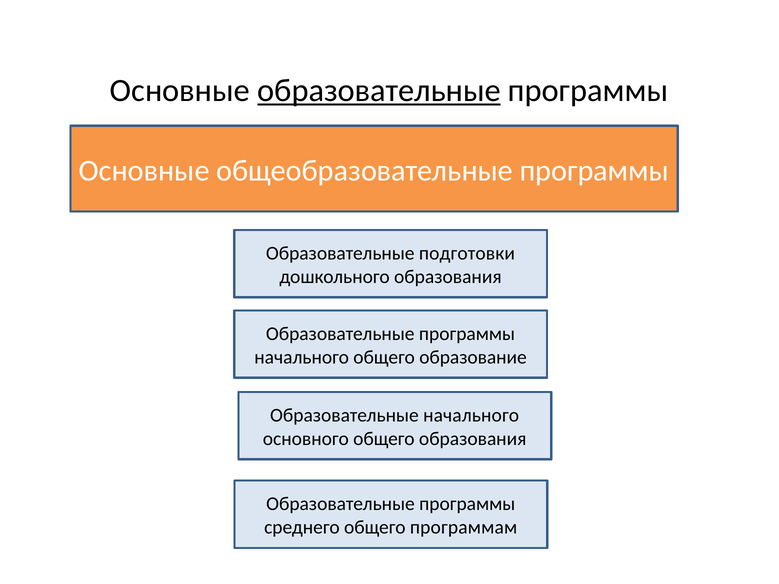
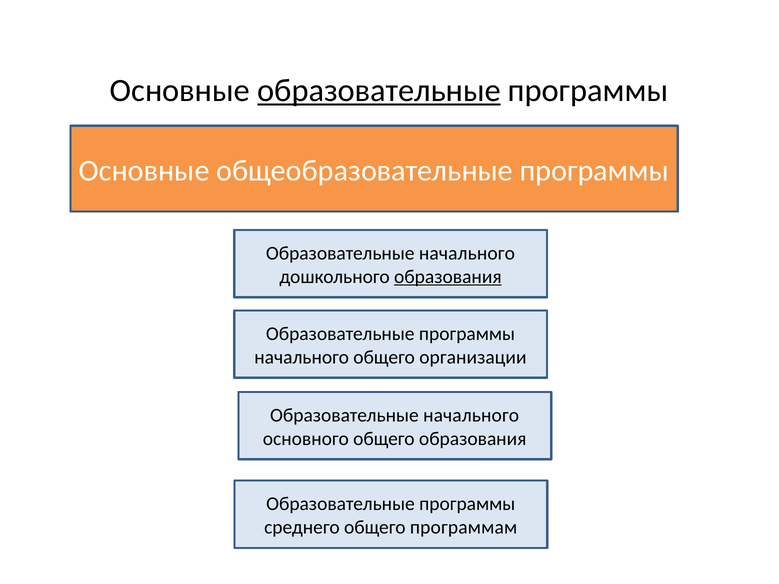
подготовки at (467, 253): подготовки -> начального
образования at (448, 277) underline: none -> present
образование: образование -> организации
